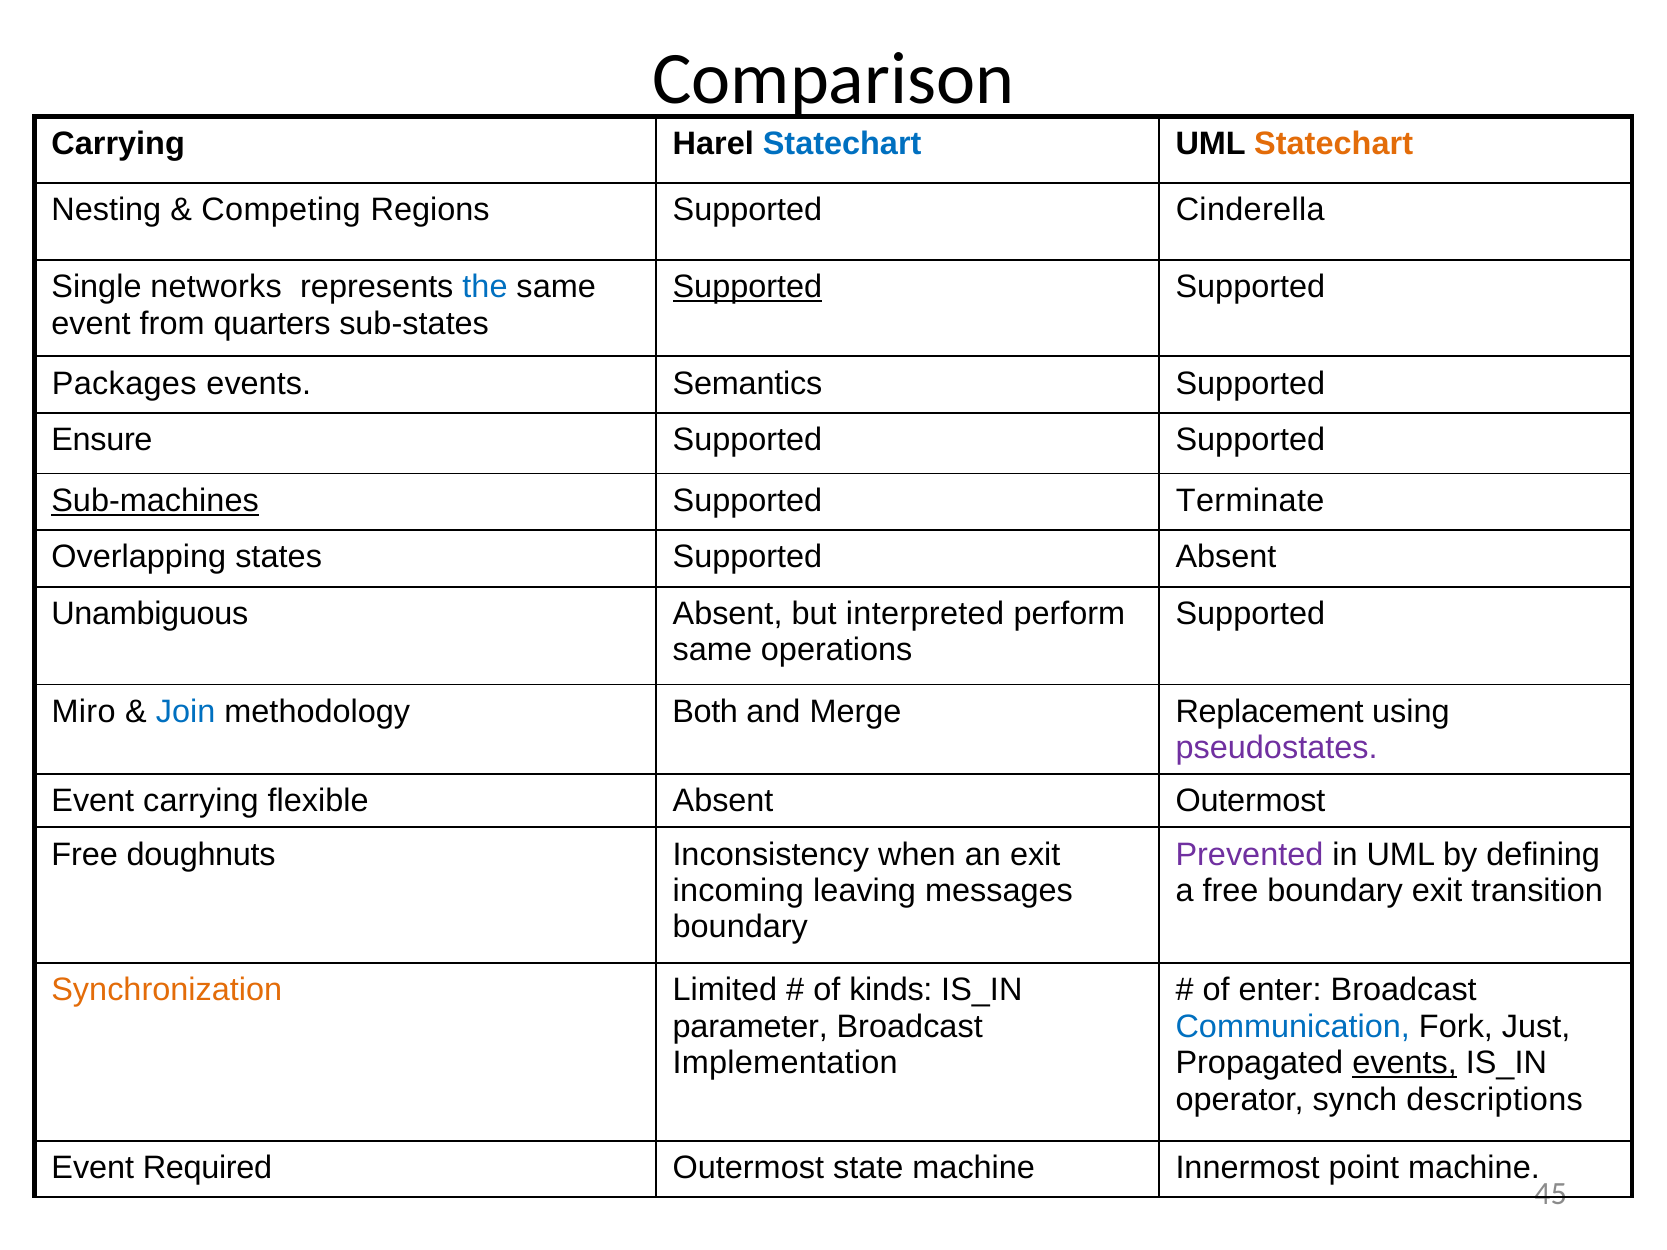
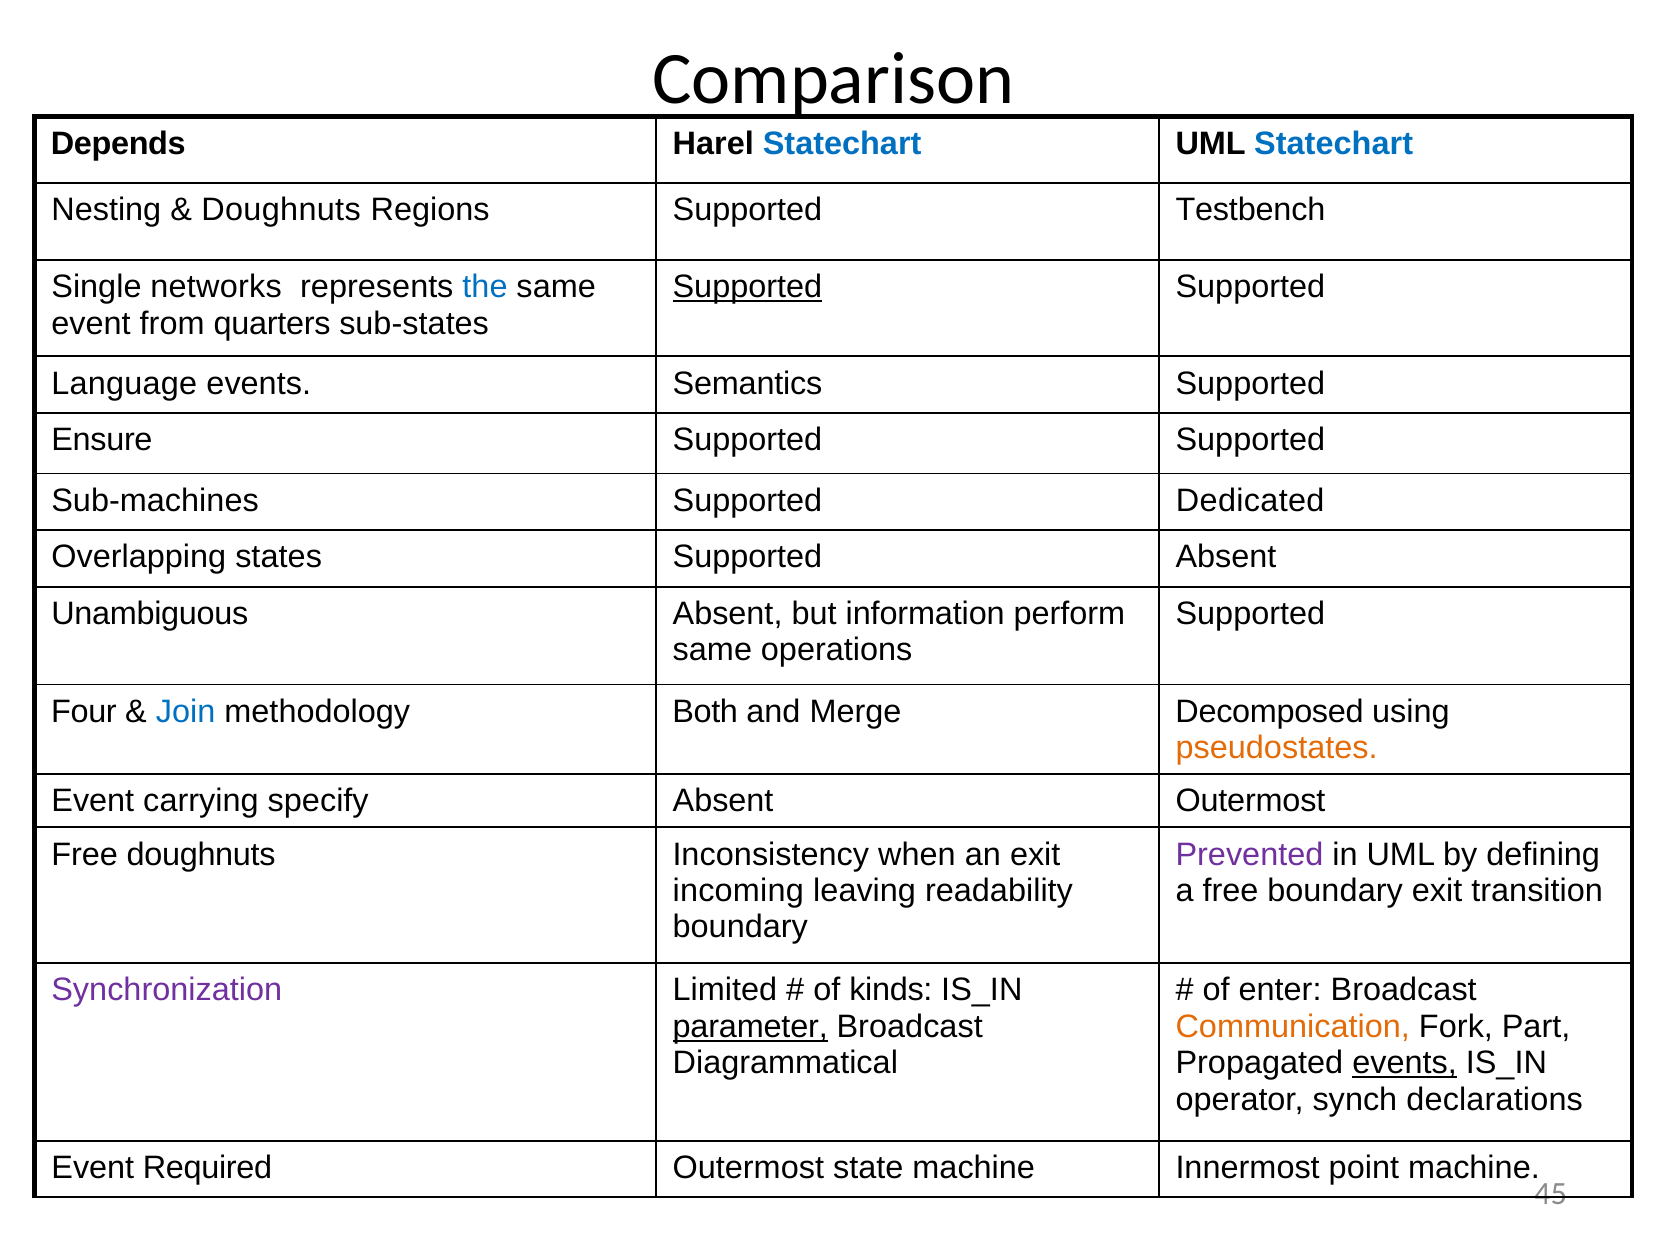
Carrying at (118, 143): Carrying -> Depends
Statechart at (1334, 143) colour: orange -> blue
Competing at (281, 210): Competing -> Doughnuts
Cinderella: Cinderella -> Testbench
Packages: Packages -> Language
Sub-machines underline: present -> none
Terminate: Terminate -> Dedicated
interpreted: interpreted -> information
Miro: Miro -> Four
Replacement: Replacement -> Decomposed
pseudostates colour: purple -> orange
flexible: flexible -> specify
messages: messages -> readability
Synchronization colour: orange -> purple
parameter underline: none -> present
Communication colour: blue -> orange
Just: Just -> Part
Implementation: Implementation -> Diagrammatical
descriptions: descriptions -> declarations
